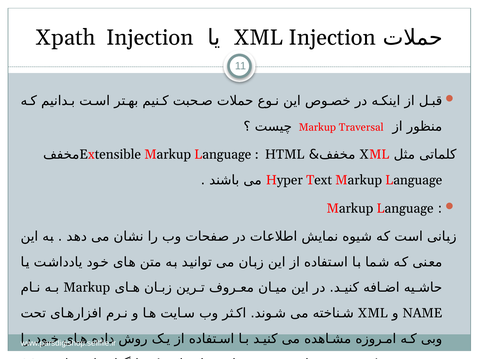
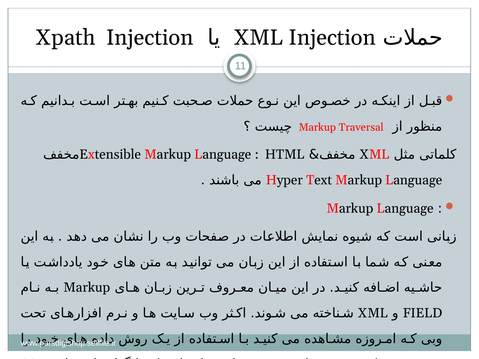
NAME: NAME -> FIELD
